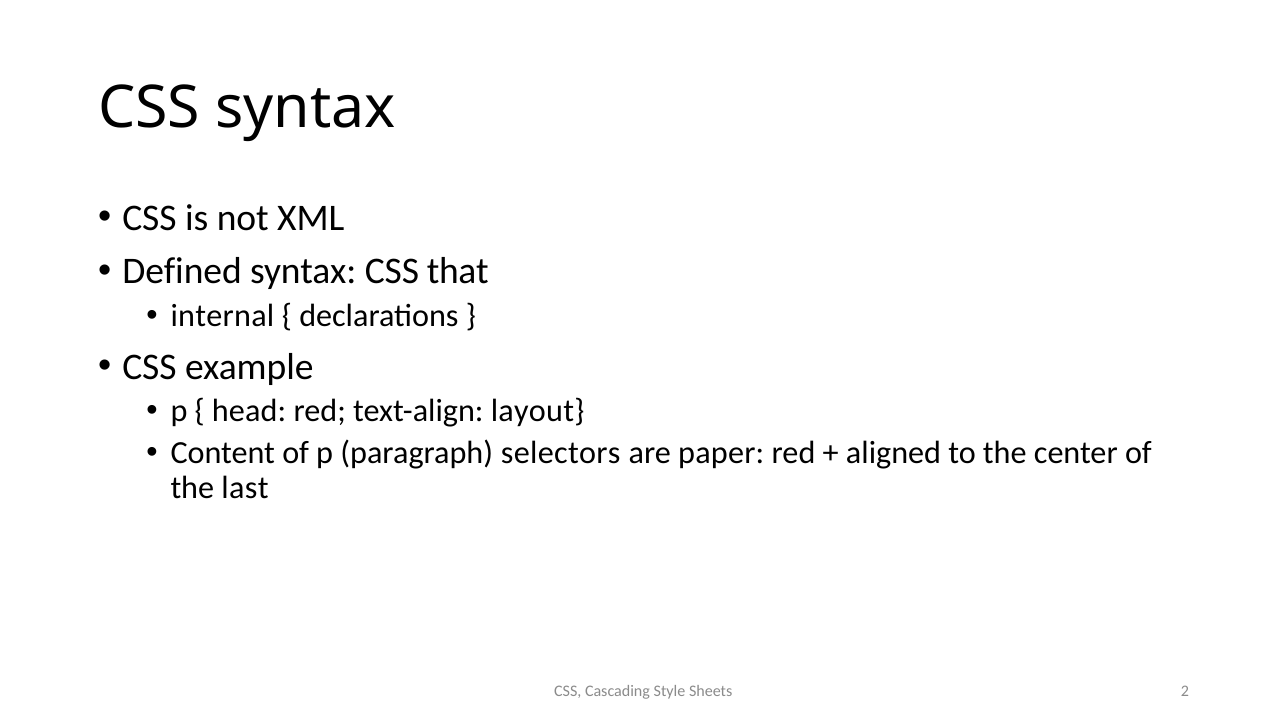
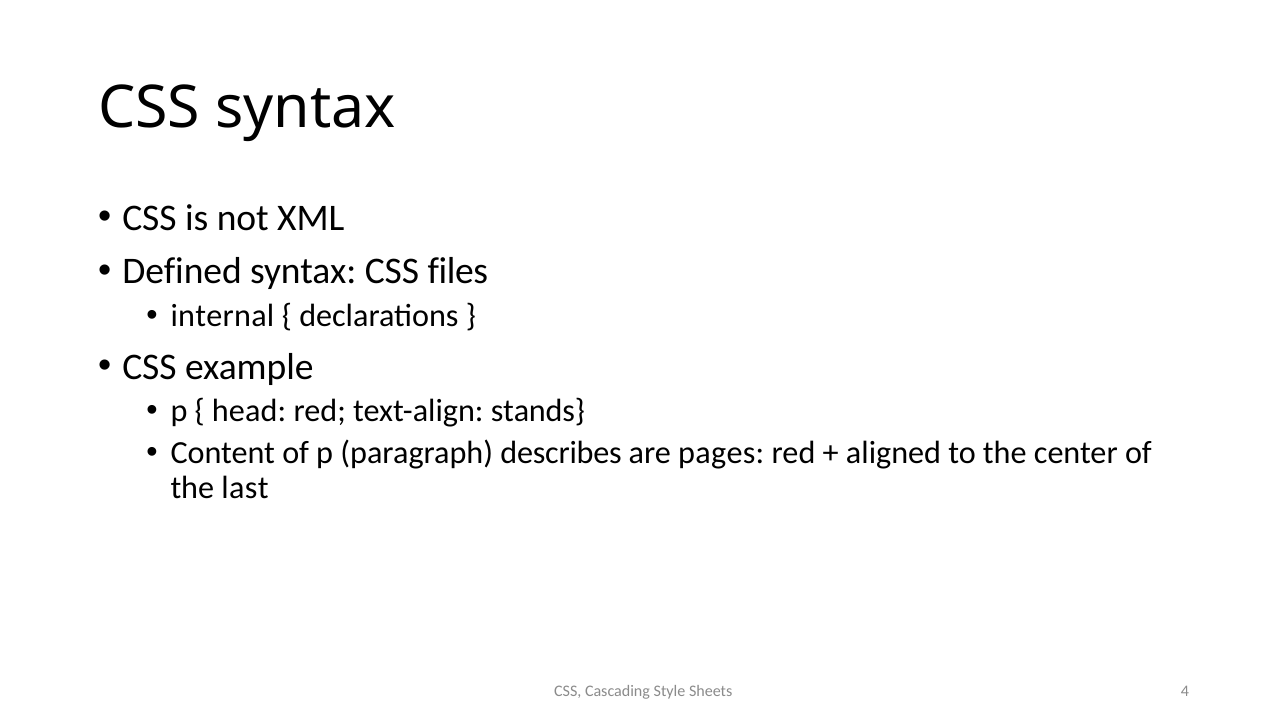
that: that -> files
layout: layout -> stands
selectors: selectors -> describes
paper: paper -> pages
2: 2 -> 4
